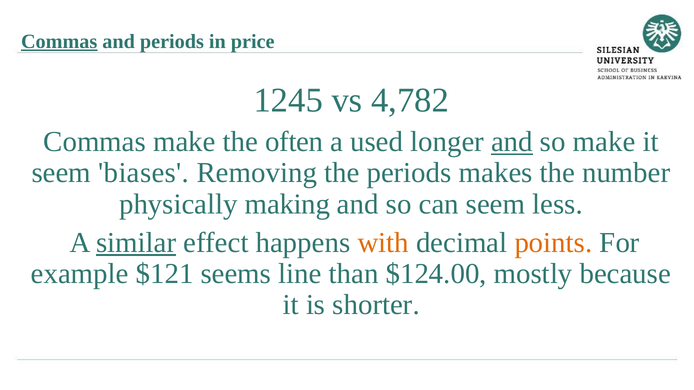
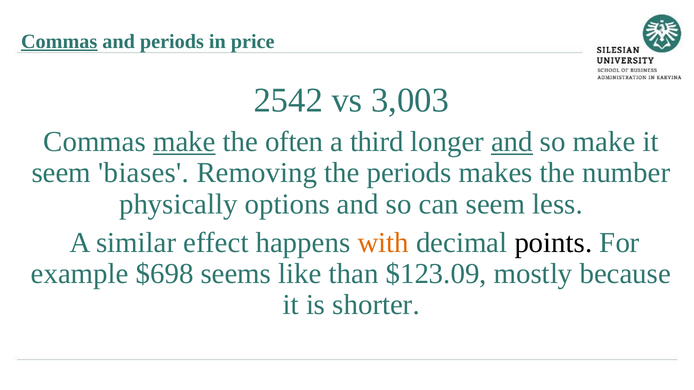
1245: 1245 -> 2542
4,782: 4,782 -> 3,003
make at (184, 142) underline: none -> present
used: used -> third
making: making -> options
similar underline: present -> none
points colour: orange -> black
$121: $121 -> $698
line: line -> like
$124.00: $124.00 -> $123.09
